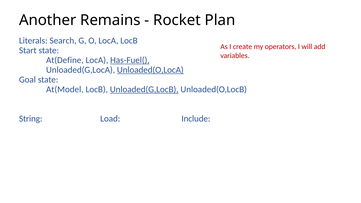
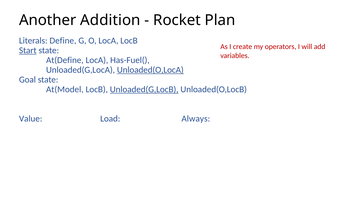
Remains: Remains -> Addition
Search: Search -> Define
Start underline: none -> present
Has-Fuel( underline: present -> none
String: String -> Value
Include: Include -> Always
